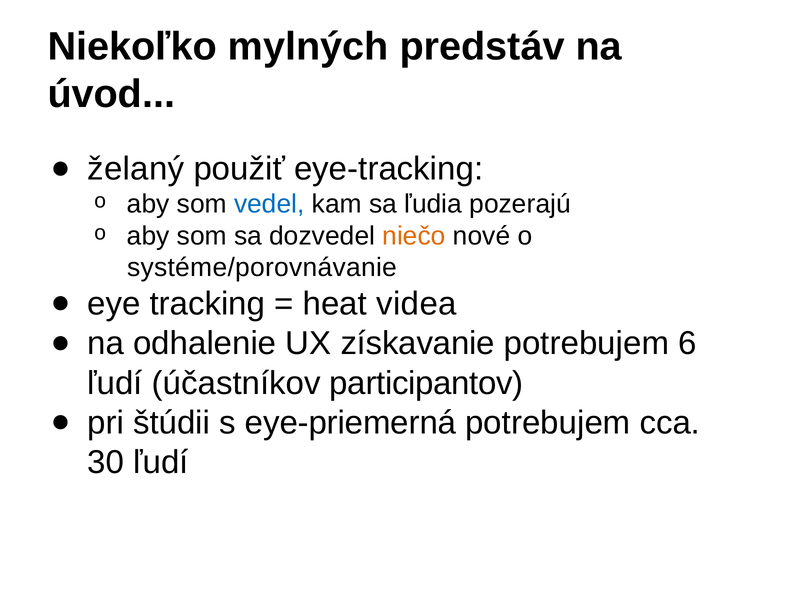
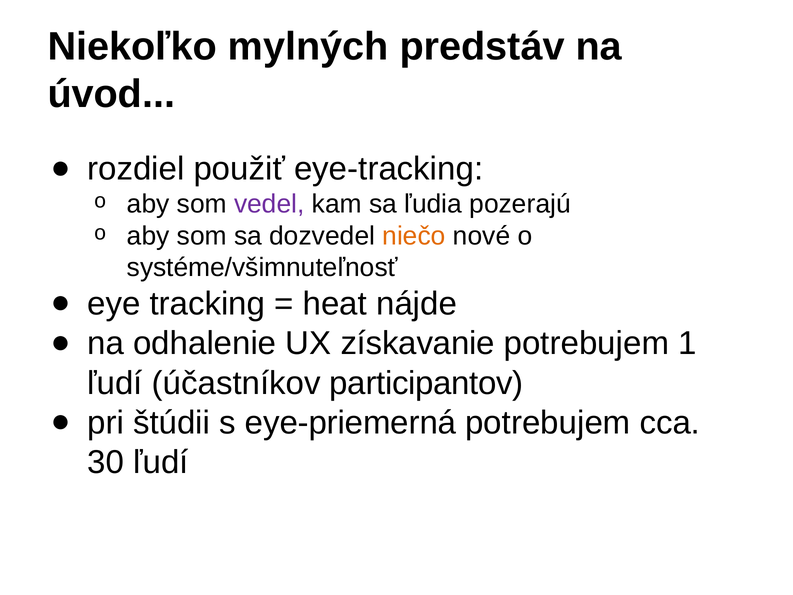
želaný: želaný -> rozdiel
vedel colour: blue -> purple
systéme/porovnávanie: systéme/porovnávanie -> systéme/všimnuteľnosť
videa: videa -> nájde
6: 6 -> 1
